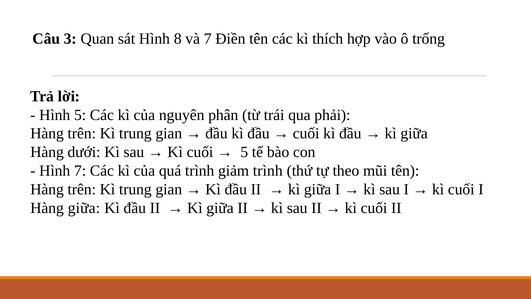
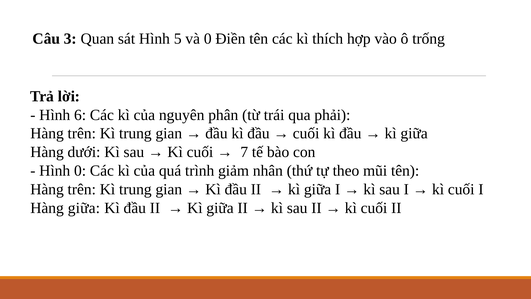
8: 8 -> 5
và 7: 7 -> 0
Hình 5: 5 -> 6
5 at (244, 152): 5 -> 7
Hình 7: 7 -> 0
giảm trình: trình -> nhân
